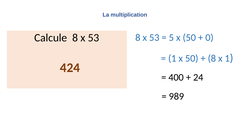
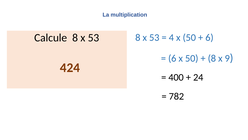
5: 5 -> 4
0 at (209, 37): 0 -> 6
1 at (172, 58): 1 -> 6
x 1: 1 -> 9
989: 989 -> 782
